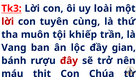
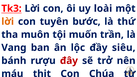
lời at (8, 22) colour: red -> orange
cùng: cùng -> bước
khiếp: khiếp -> muốn
gian: gian -> siêu
